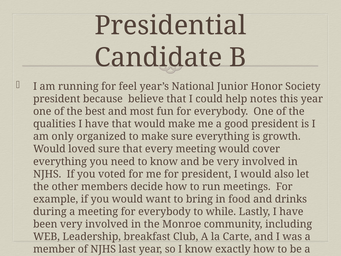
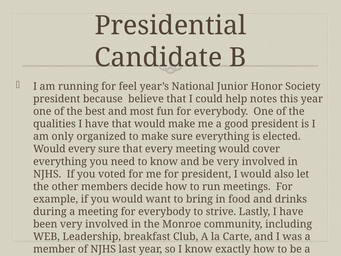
growth: growth -> elected
Would loved: loved -> every
while: while -> strive
